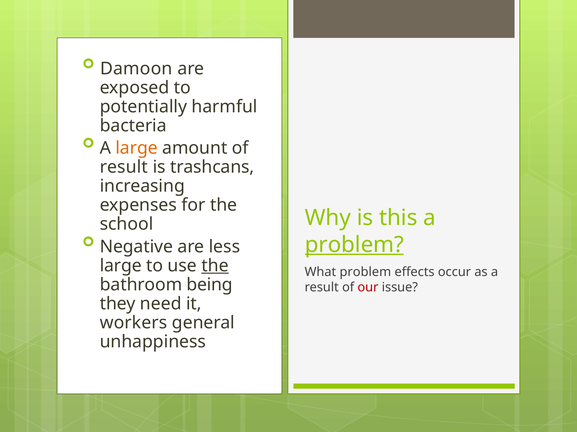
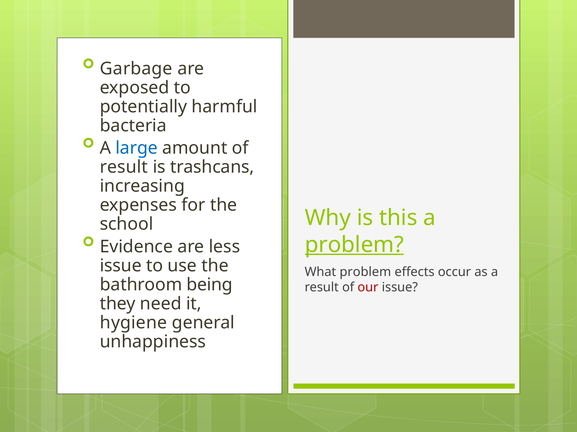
Damoon: Damoon -> Garbage
large at (137, 148) colour: orange -> blue
Negative: Negative -> Evidence
large at (121, 266): large -> issue
the at (215, 266) underline: present -> none
workers: workers -> hygiene
